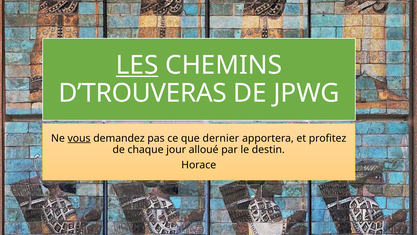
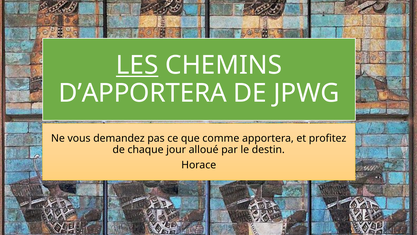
D’TROUVERAS: D’TROUVERAS -> D’APPORTERA
vous underline: present -> none
dernier: dernier -> comme
